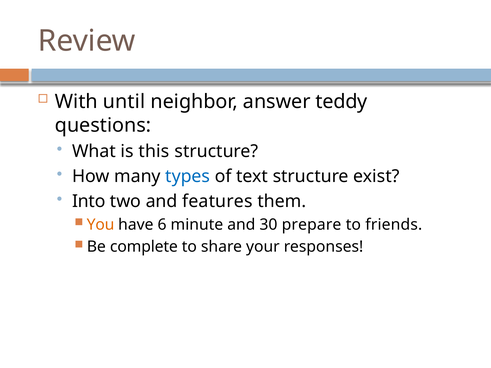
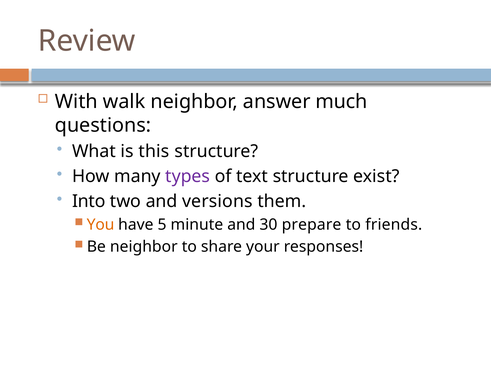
until: until -> walk
teddy: teddy -> much
types colour: blue -> purple
features: features -> versions
6: 6 -> 5
Be complete: complete -> neighbor
